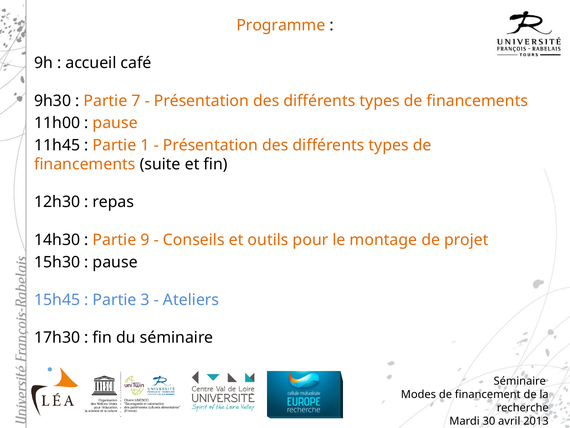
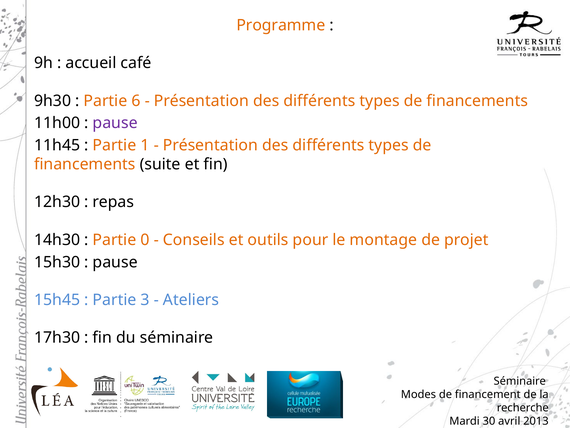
7: 7 -> 6
pause at (115, 123) colour: orange -> purple
9: 9 -> 0
